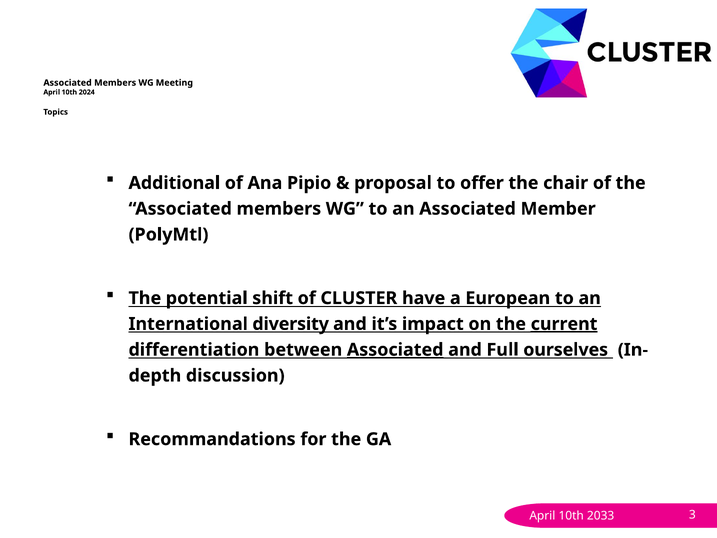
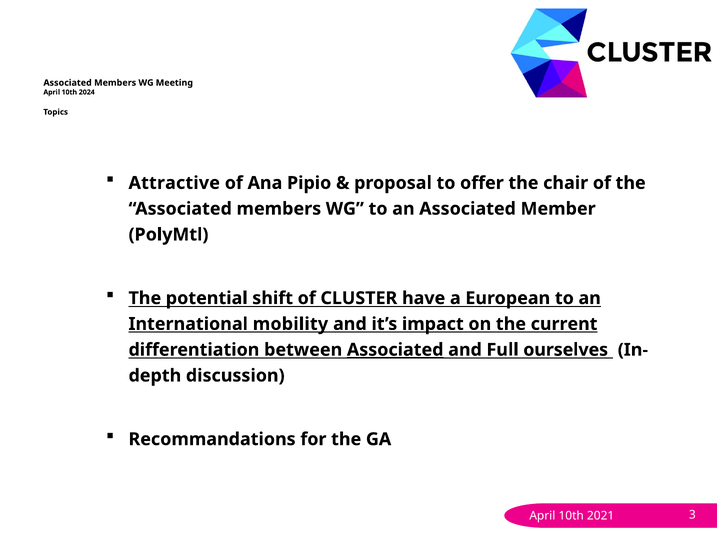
Additional: Additional -> Attractive
diversity: diversity -> mobility
current underline: present -> none
2033: 2033 -> 2021
